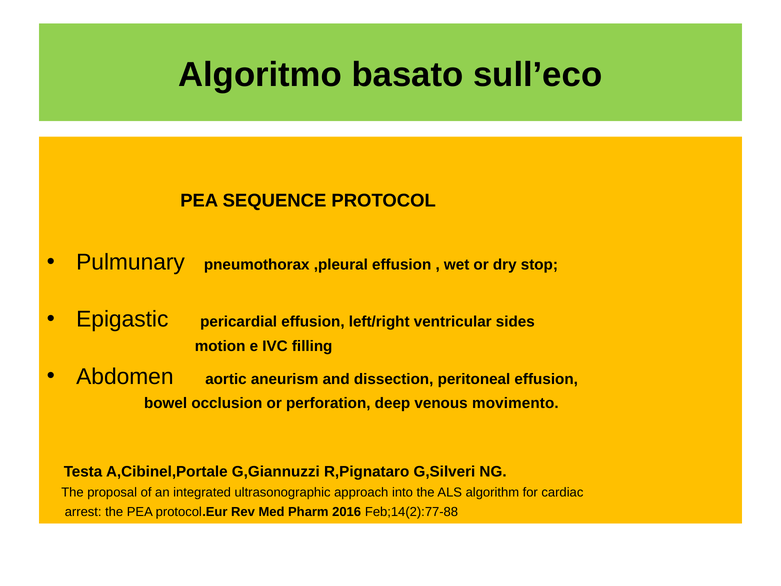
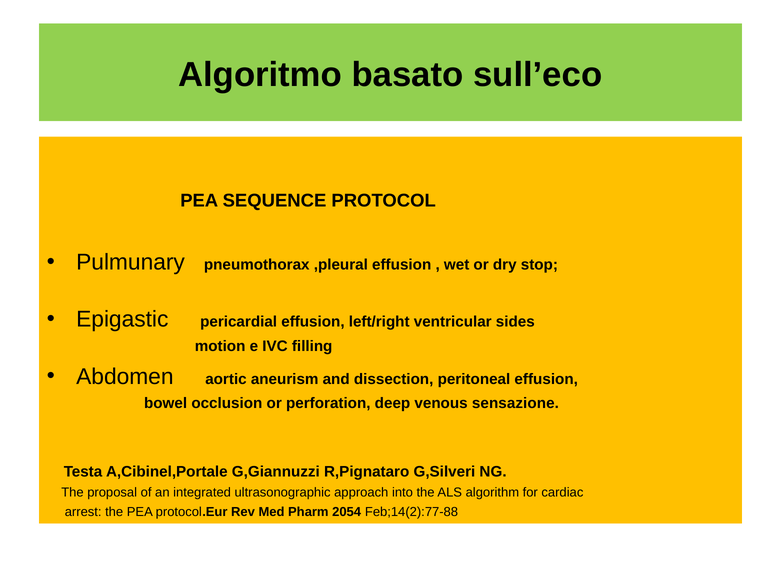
movimento: movimento -> sensazione
2016: 2016 -> 2054
